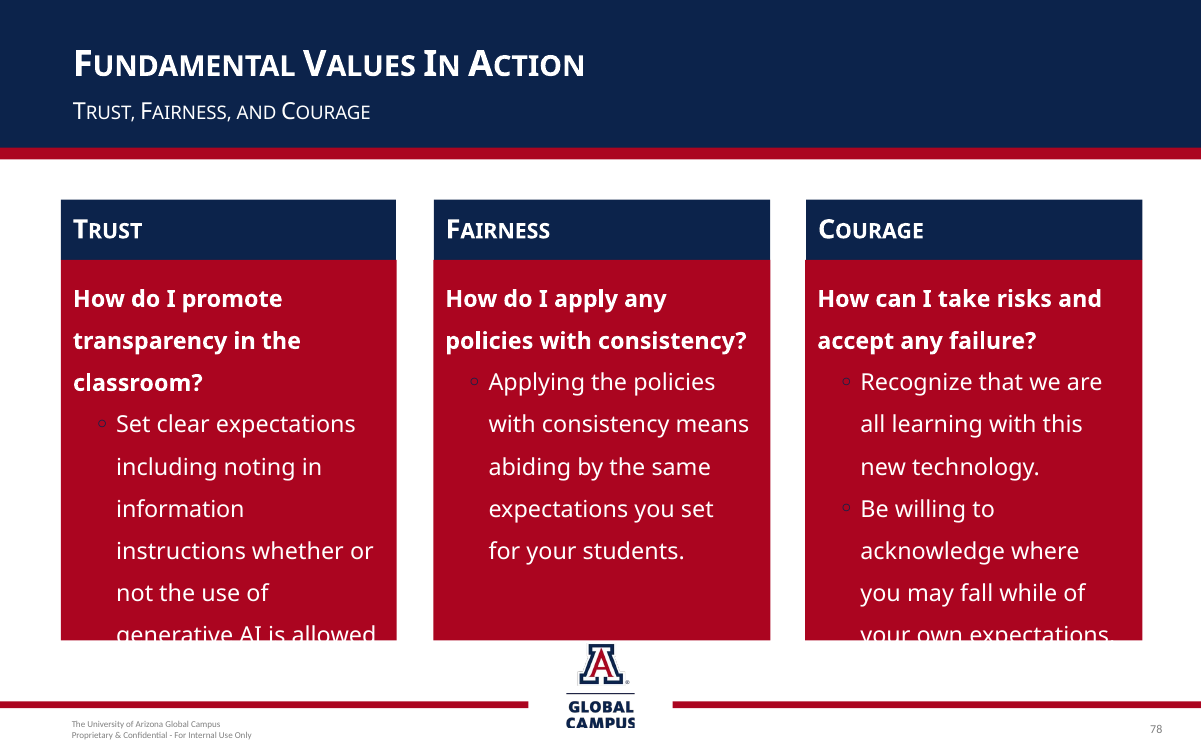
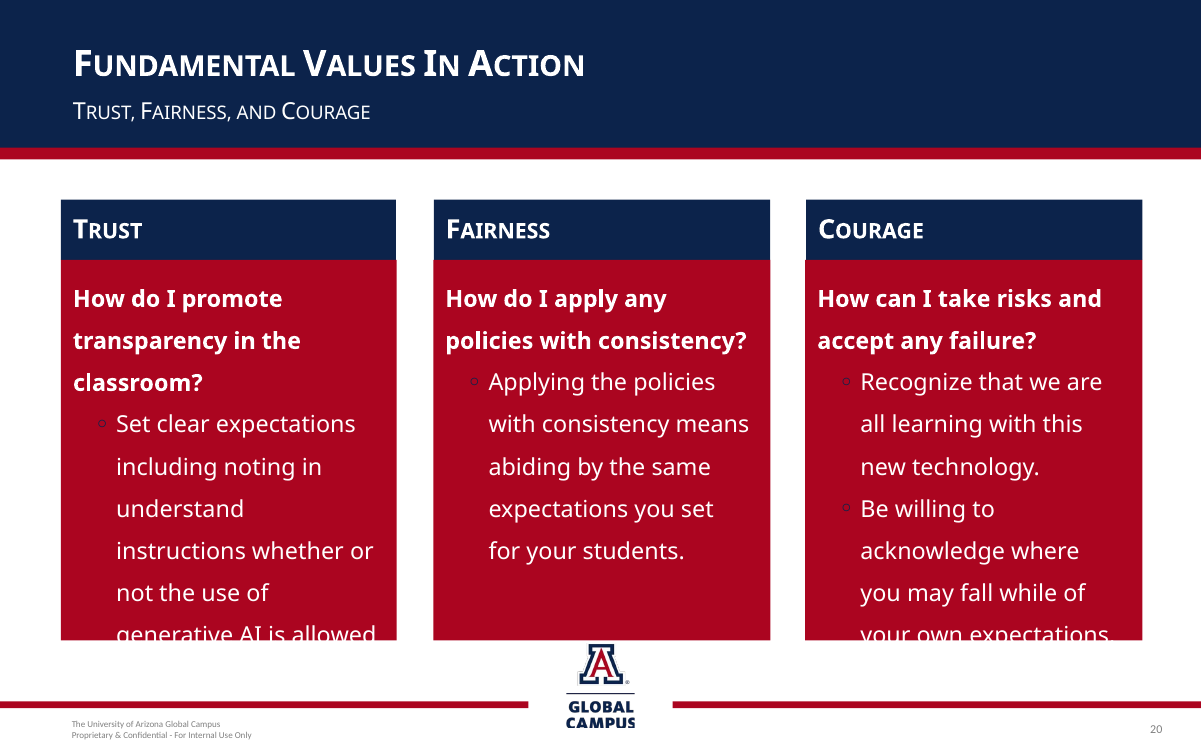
information: information -> understand
78: 78 -> 20
